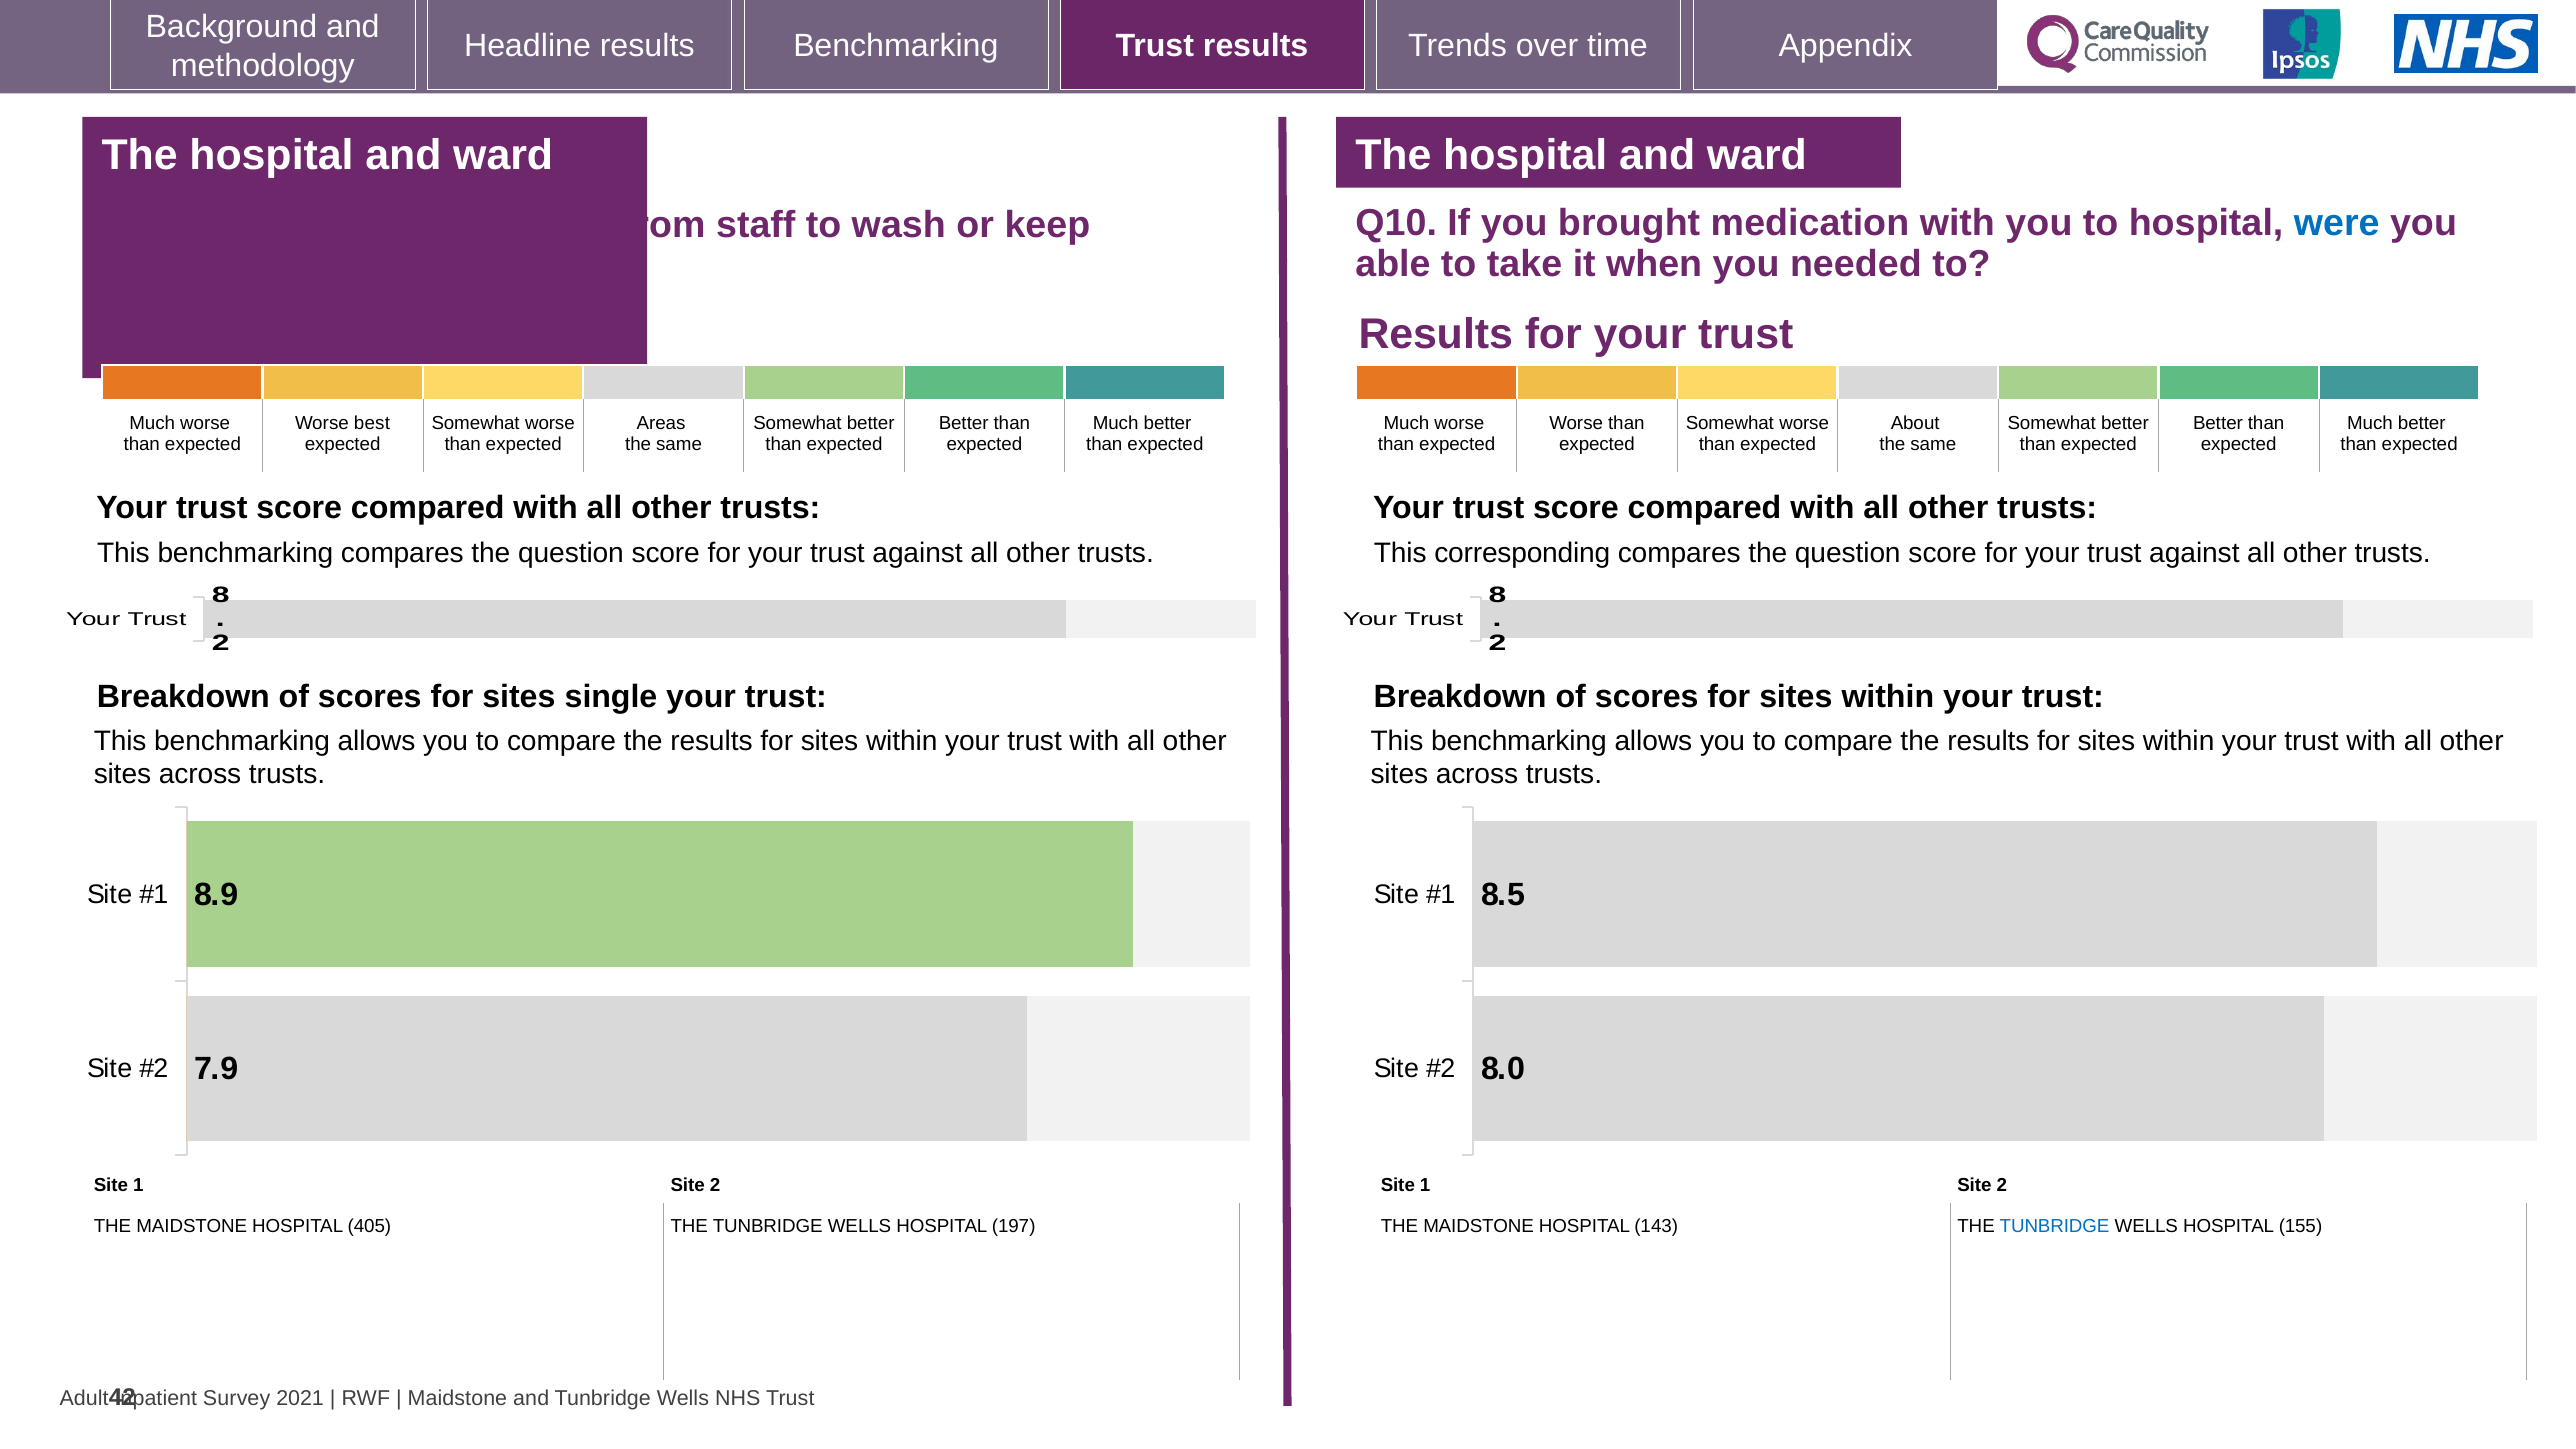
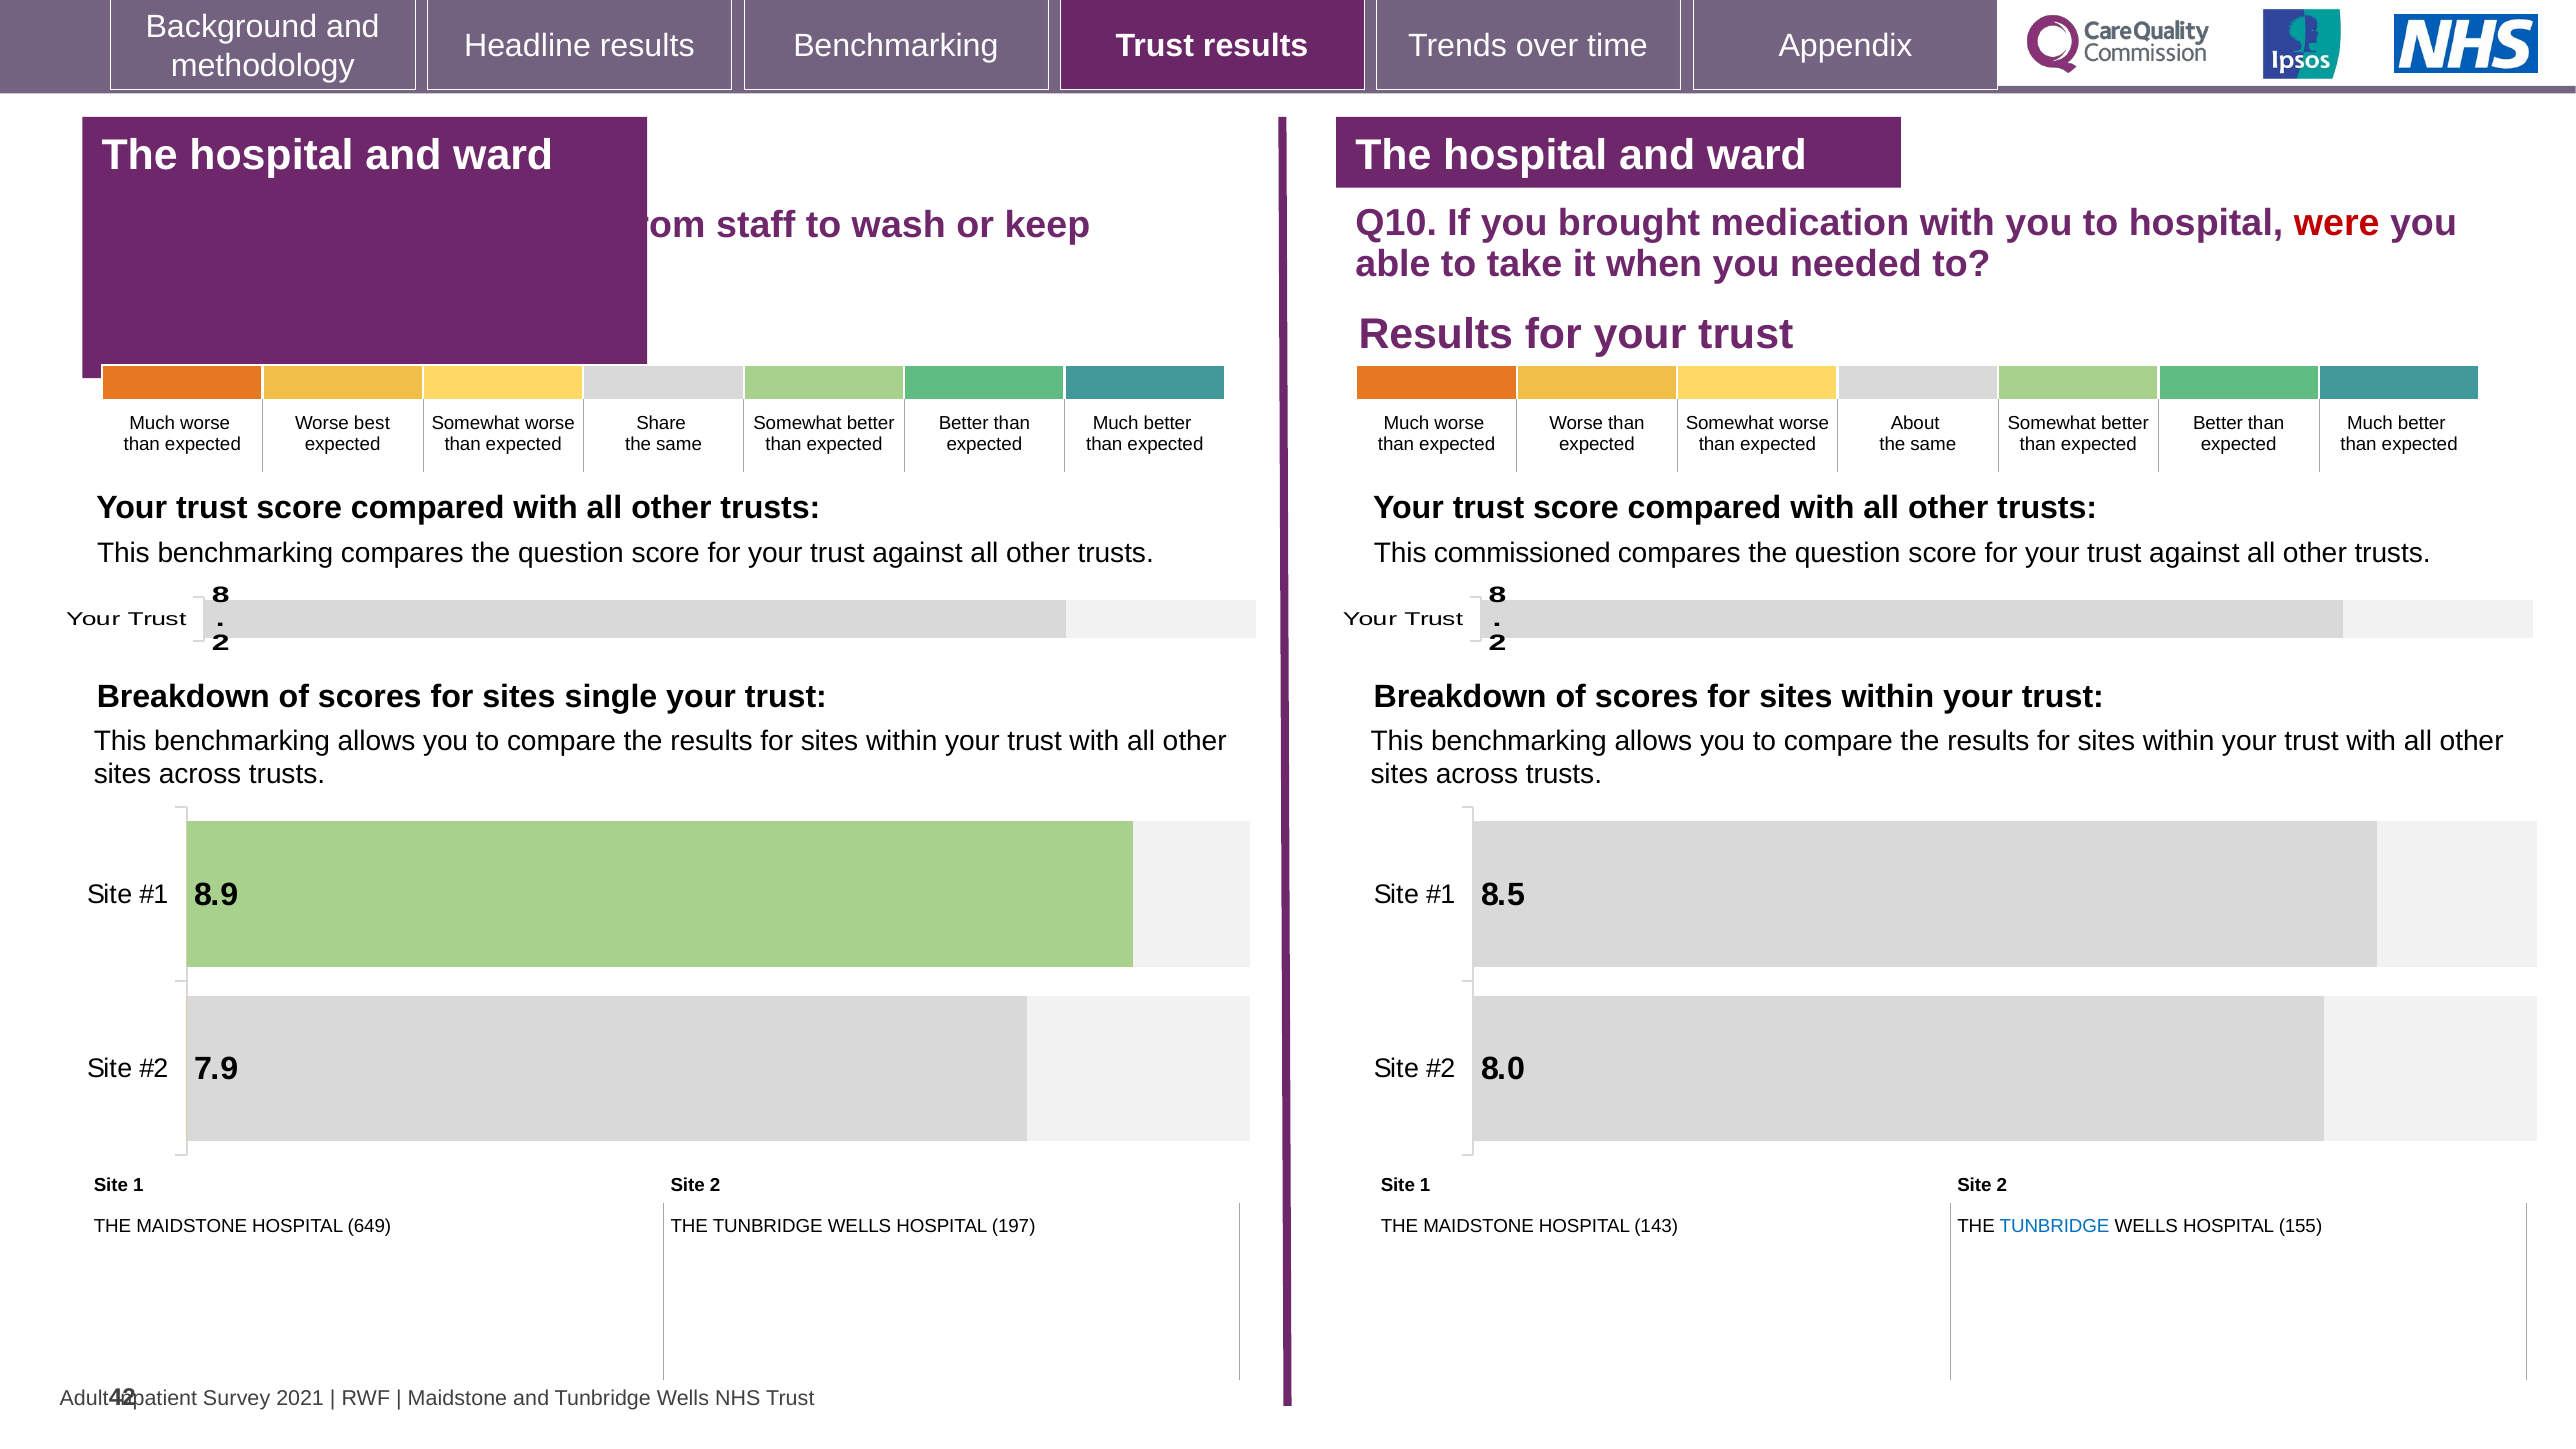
were colour: blue -> red
Areas: Areas -> Share
corresponding: corresponding -> commissioned
405: 405 -> 649
